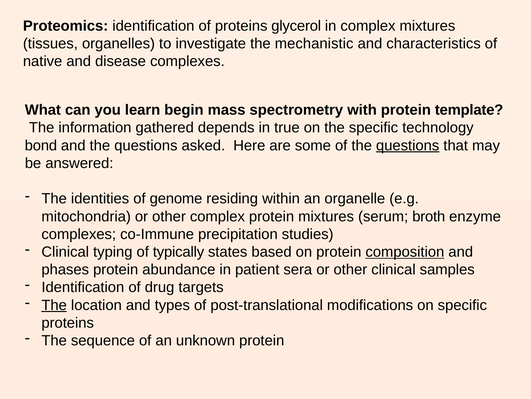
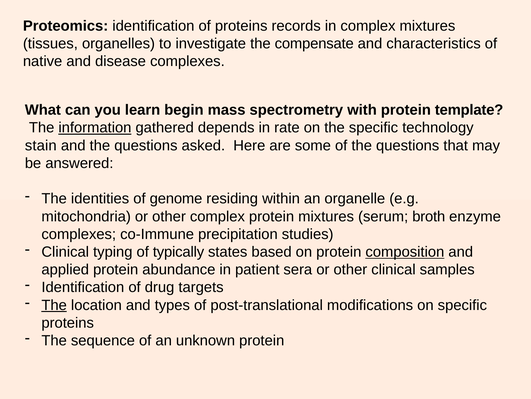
glycerol: glycerol -> records
mechanistic: mechanistic -> compensate
information underline: none -> present
true: true -> rate
bond: bond -> stain
questions at (408, 145) underline: present -> none
phases: phases -> applied
